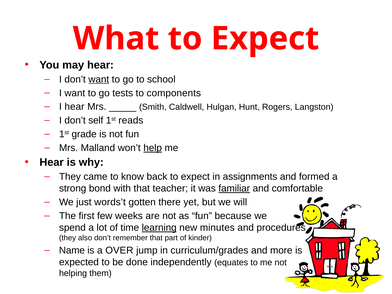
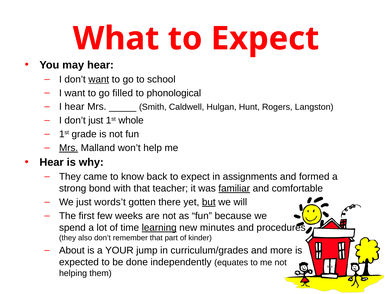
tests: tests -> filled
components: components -> phonological
don’t self: self -> just
reads: reads -> whole
Mrs at (69, 148) underline: none -> present
help underline: present -> none
but underline: none -> present
Name: Name -> About
OVER: OVER -> YOUR
